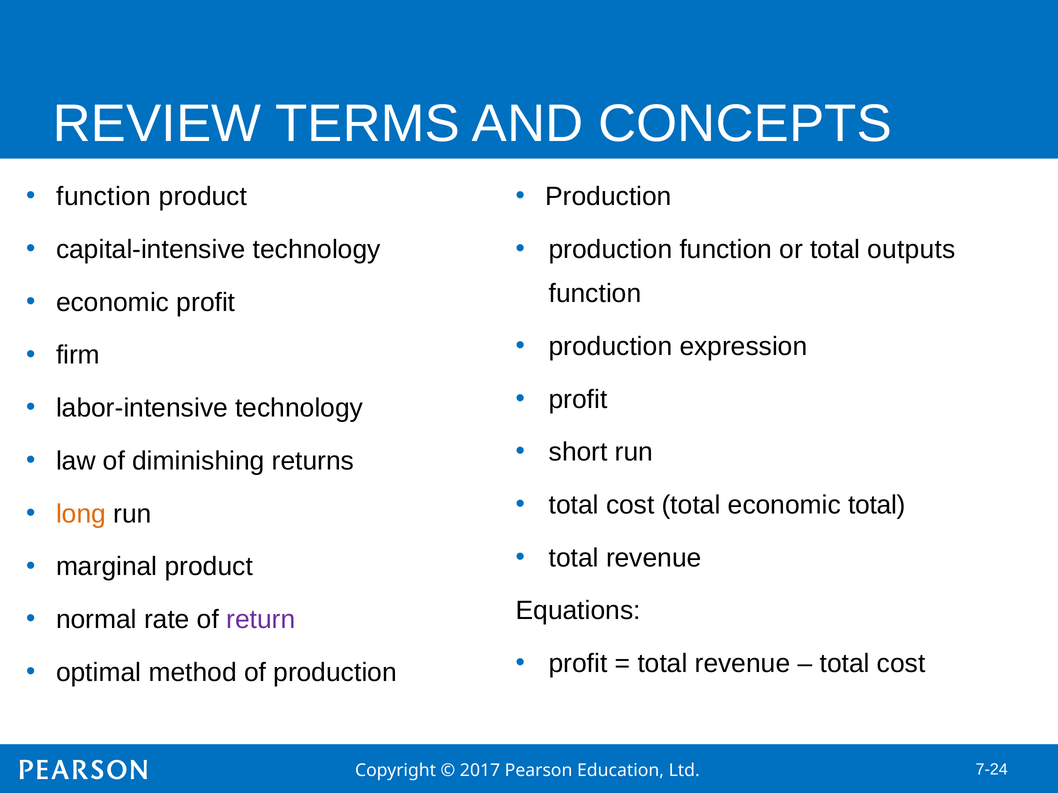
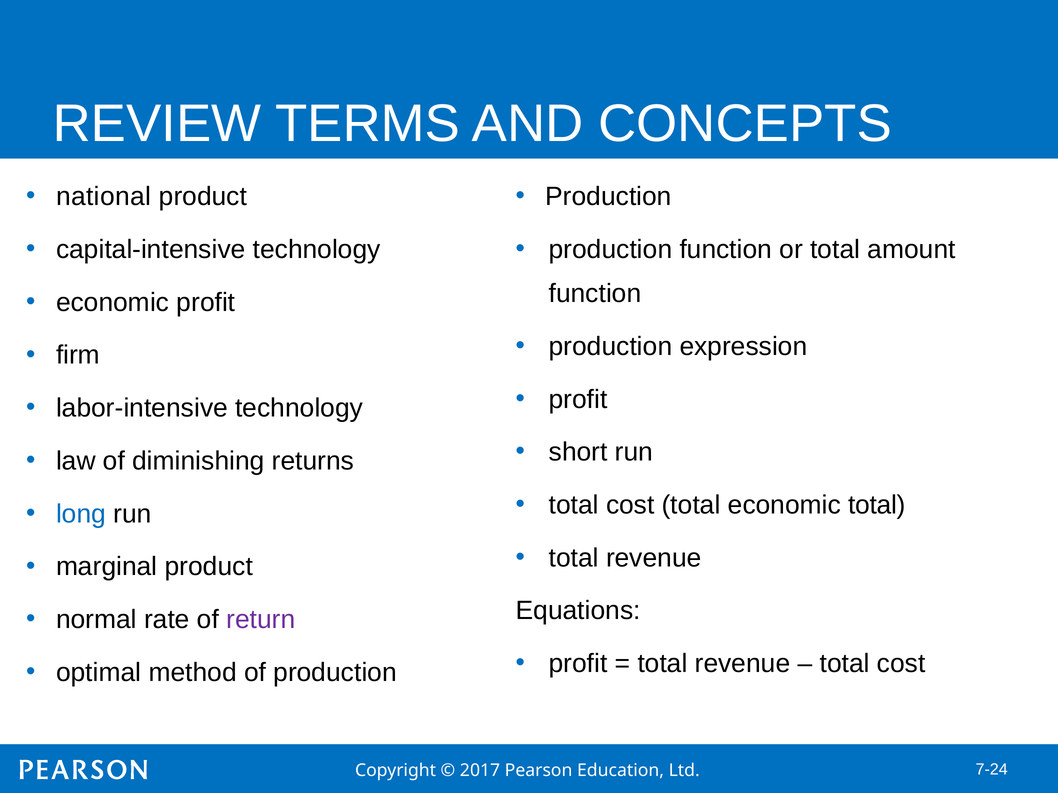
function at (104, 197): function -> national
outputs: outputs -> amount
long colour: orange -> blue
